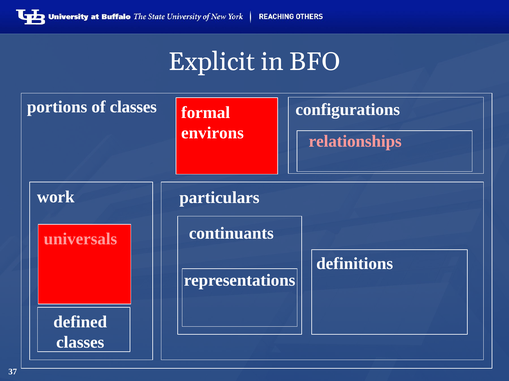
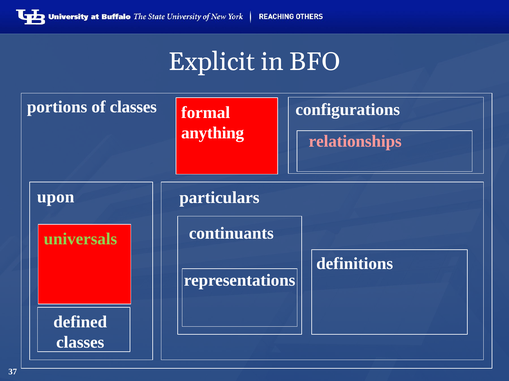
environs: environs -> anything
work: work -> upon
universals colour: pink -> light green
